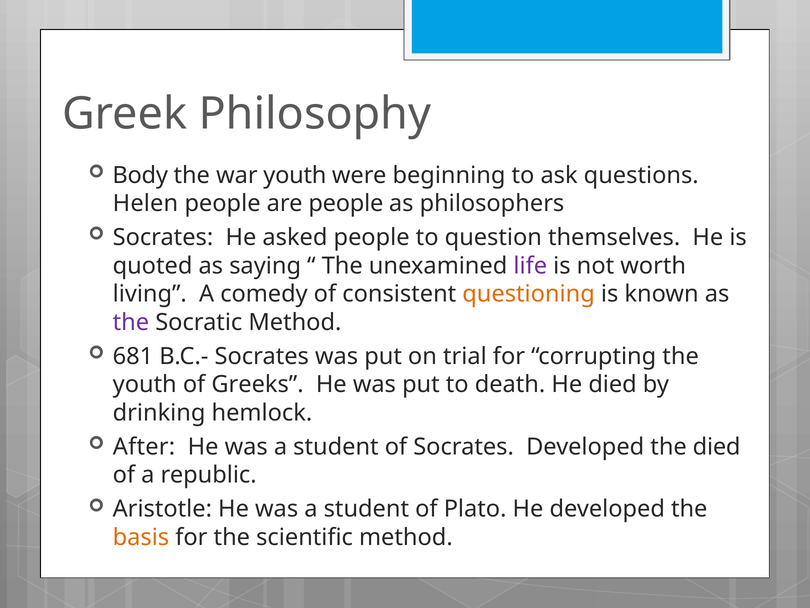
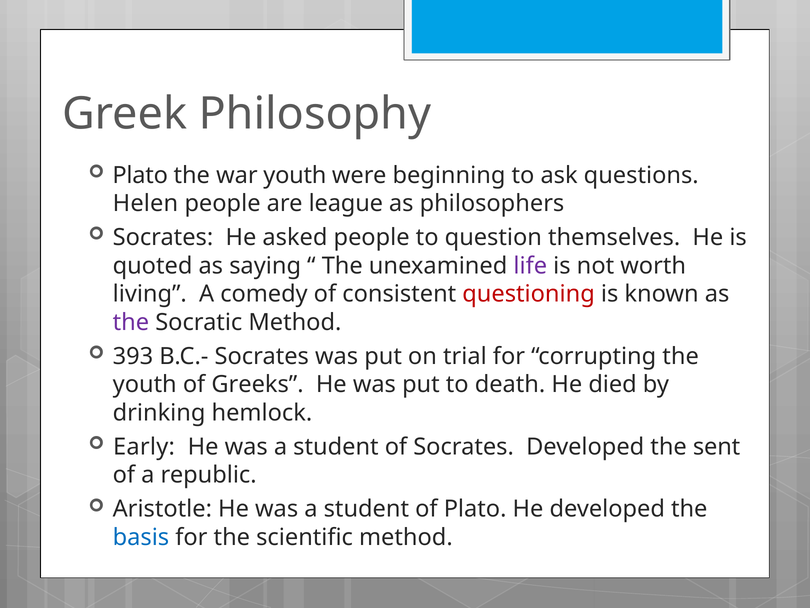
Body at (140, 175): Body -> Plato
are people: people -> league
questioning colour: orange -> red
681: 681 -> 393
After: After -> Early
the died: died -> sent
basis colour: orange -> blue
